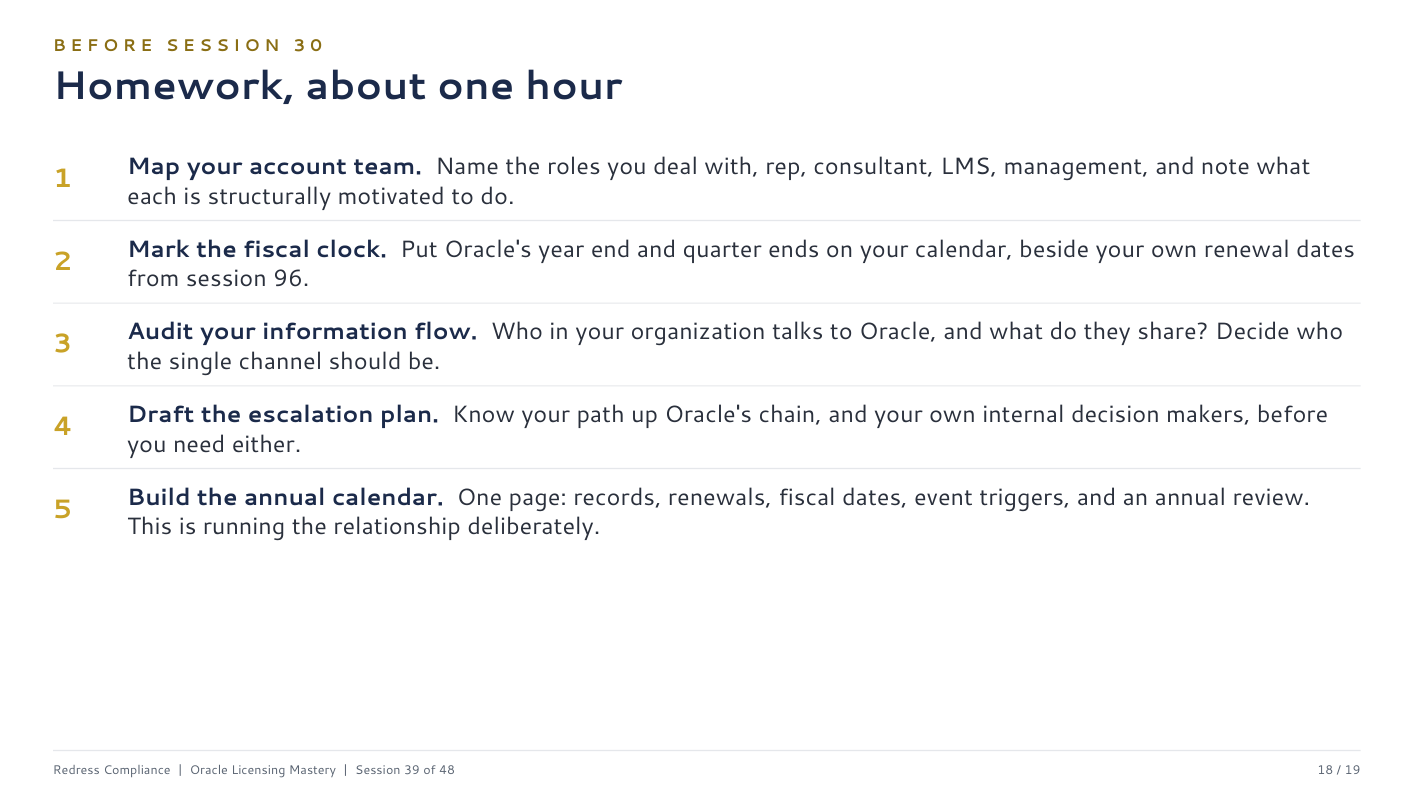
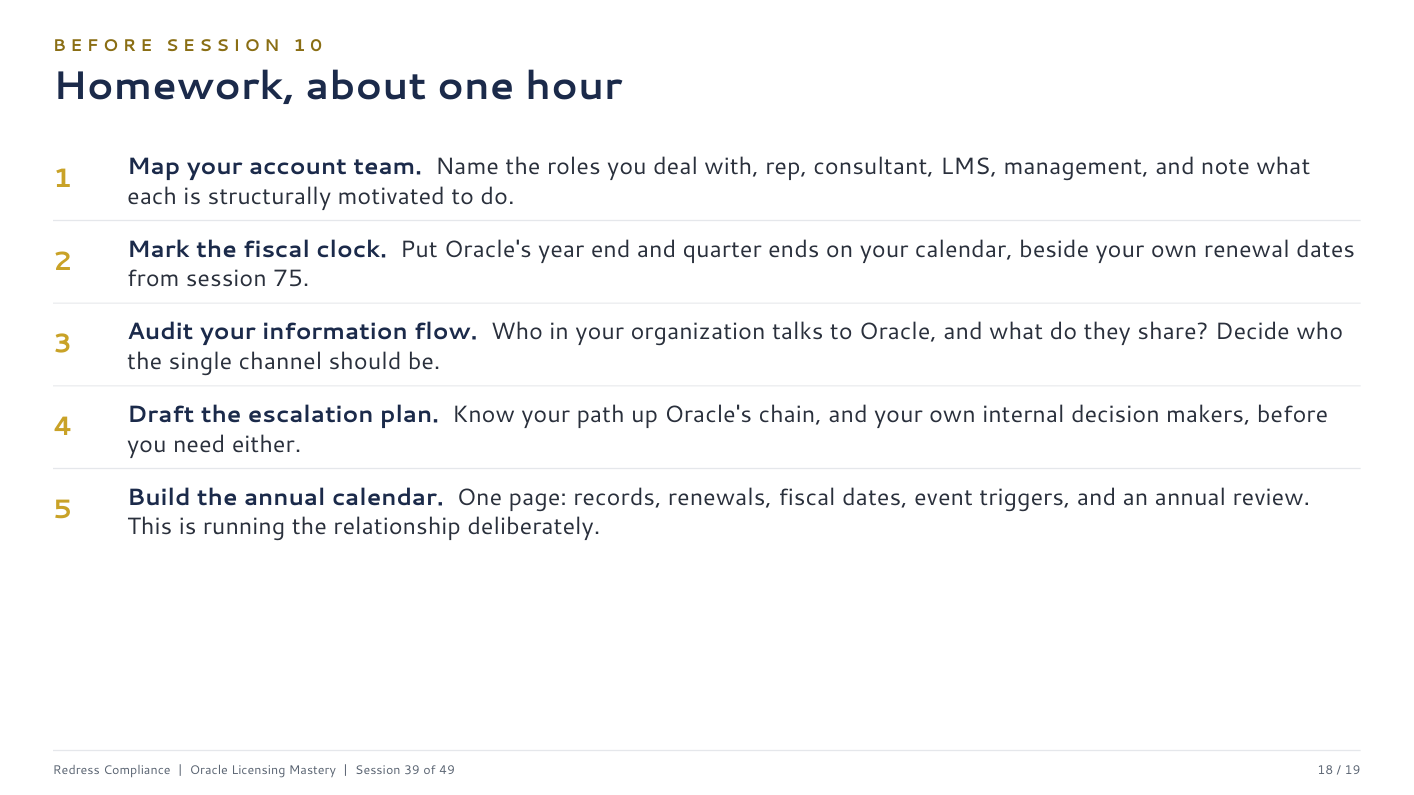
3 at (299, 46): 3 -> 1
96: 96 -> 75
48: 48 -> 49
